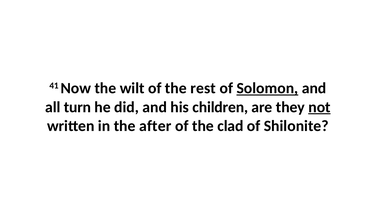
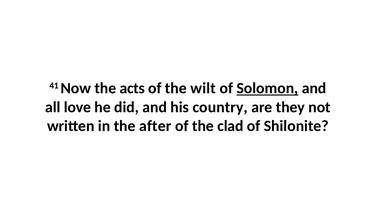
wilt: wilt -> acts
rest: rest -> wilt
turn: turn -> love
children: children -> country
not underline: present -> none
